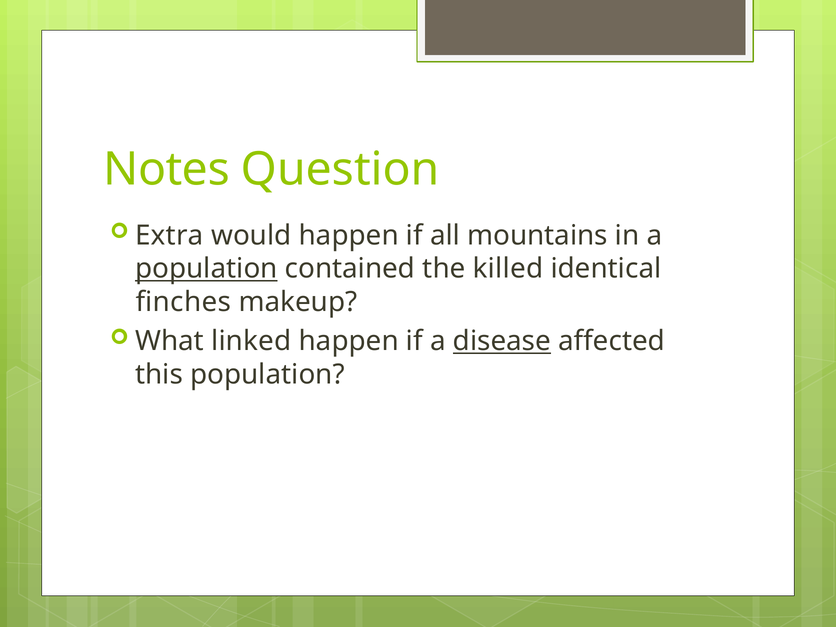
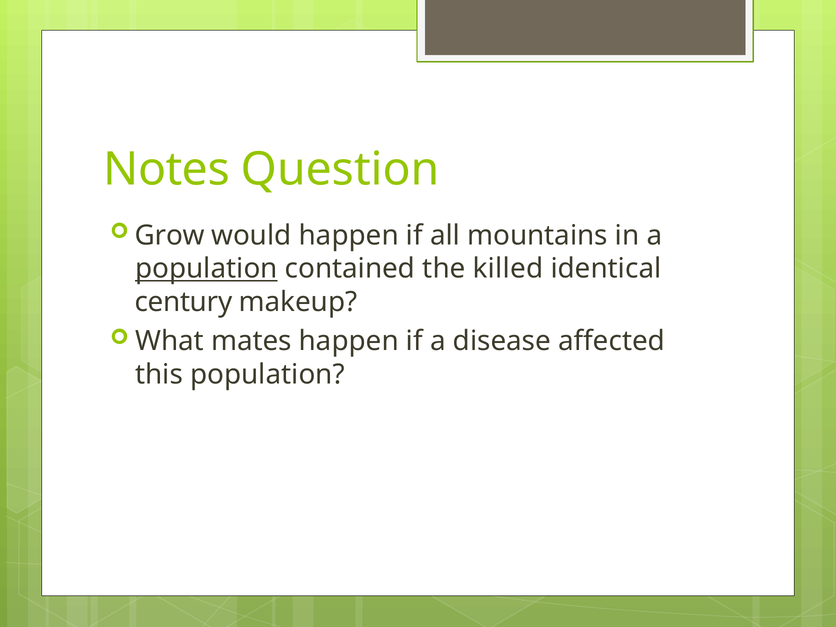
Extra: Extra -> Grow
finches: finches -> century
linked: linked -> mates
disease underline: present -> none
